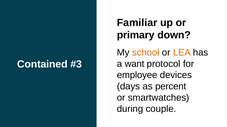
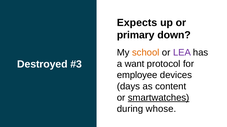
Familiar: Familiar -> Expects
LEA colour: orange -> purple
Contained: Contained -> Destroyed
percent: percent -> content
smartwatches underline: none -> present
couple: couple -> whose
